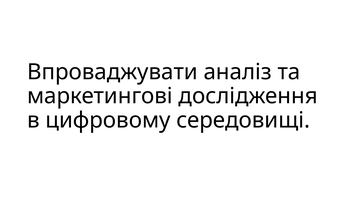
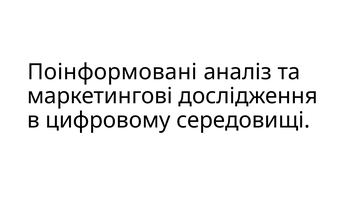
Впроваджувати: Впроваджувати -> Поінформовані
